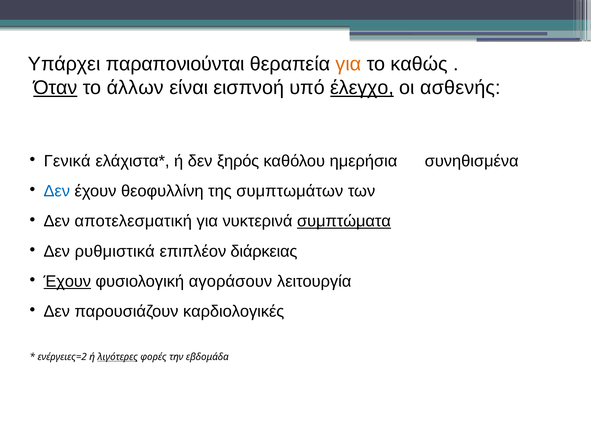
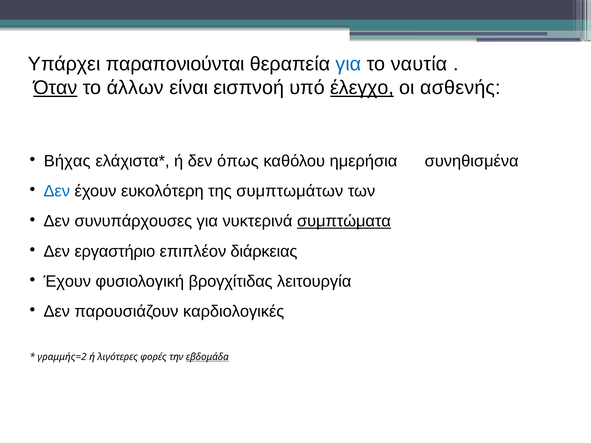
για at (348, 64) colour: orange -> blue
καθώς: καθώς -> ναυτία
Γενικά: Γενικά -> Βήχας
ξηρός: ξηρός -> όπως
θεοφυλλίνη: θεοφυλλίνη -> ευκολότερη
αποτελεσματική: αποτελεσματική -> συνυπάρχουσες
ρυθμιστικά: ρυθμιστικά -> εργαστήριο
Έχουν at (67, 281) underline: present -> none
αγοράσουν: αγοράσουν -> βρογχίτιδας
ενέργειες=2: ενέργειες=2 -> γραμμής=2
λιγότερες underline: present -> none
εβδομάδα underline: none -> present
